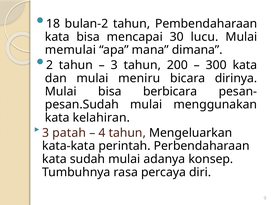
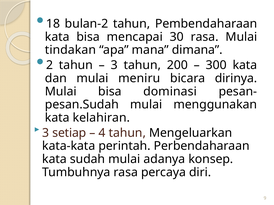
30 lucu: lucu -> rasa
memulai: memulai -> tindakan
berbicara: berbicara -> dominasi
patah: patah -> setiap
